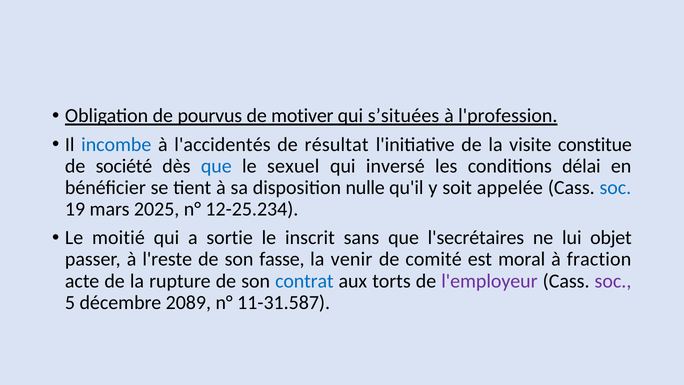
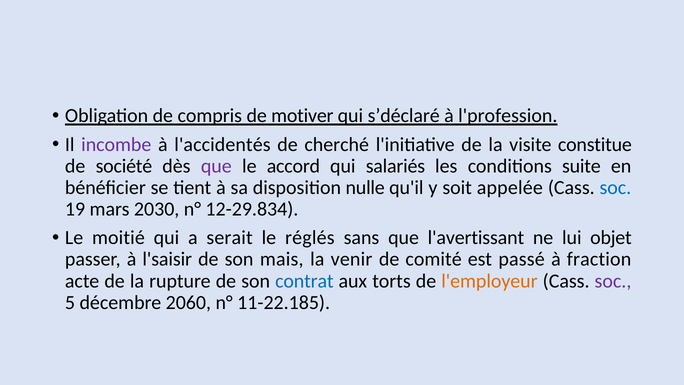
pourvus: pourvus -> compris
s’situées: s’situées -> s’déclaré
incombe colour: blue -> purple
résultat: résultat -> cherché
que at (216, 166) colour: blue -> purple
sexuel: sexuel -> accord
inversé: inversé -> salariés
délai: délai -> suite
2025: 2025 -> 2030
12-25.234: 12-25.234 -> 12-29.834
sortie: sortie -> serait
inscrit: inscrit -> réglés
l'secrétaires: l'secrétaires -> l'avertissant
l'reste: l'reste -> l'saisir
fasse: fasse -> mais
moral: moral -> passé
l'employeur colour: purple -> orange
2089: 2089 -> 2060
11-31.587: 11-31.587 -> 11-22.185
